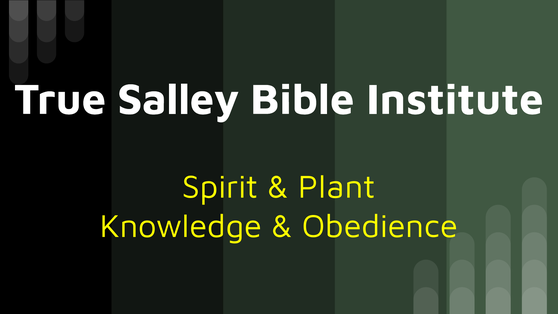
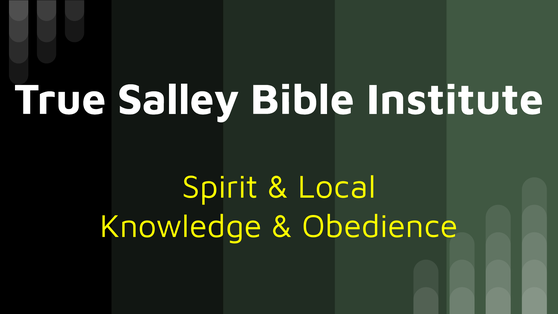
Plant: Plant -> Local
